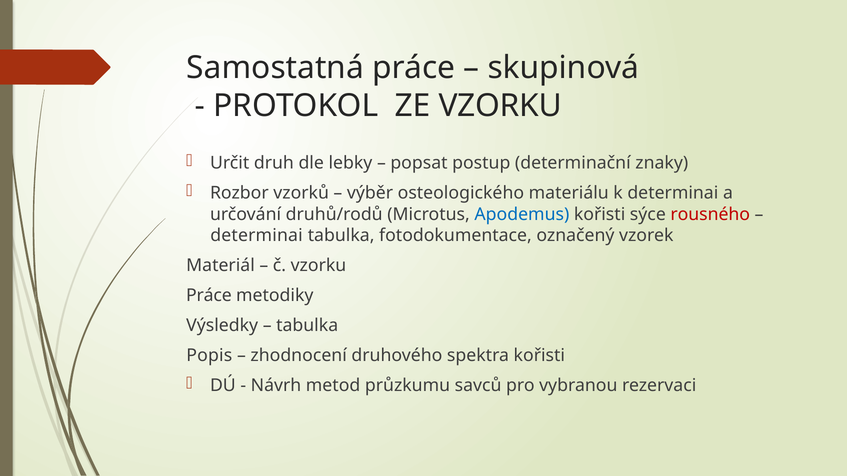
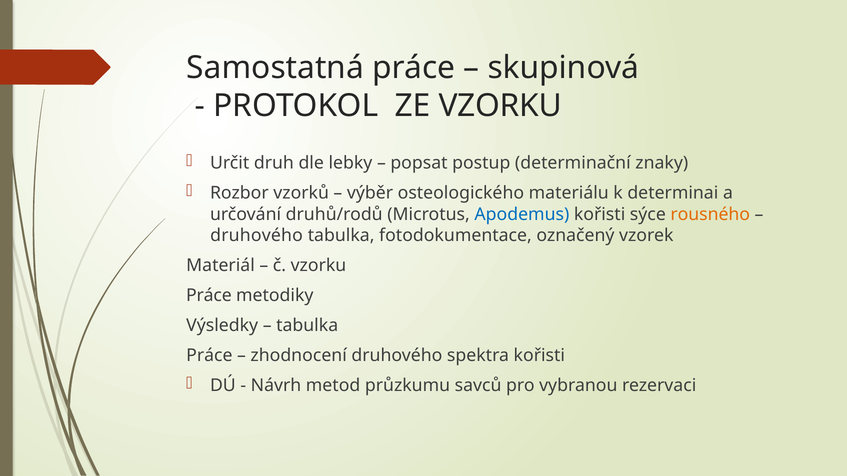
rousného colour: red -> orange
determinai at (257, 236): determinai -> druhového
Popis at (209, 356): Popis -> Práce
